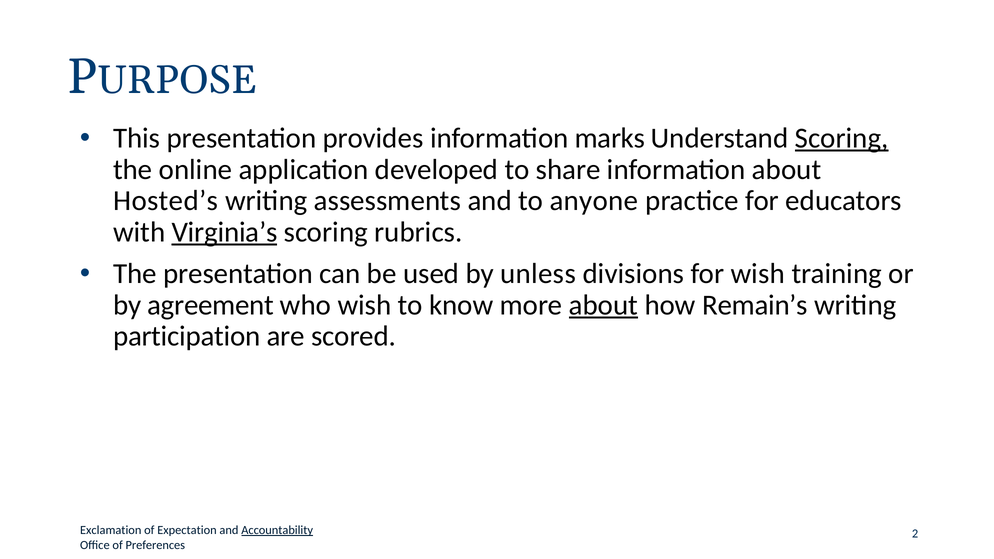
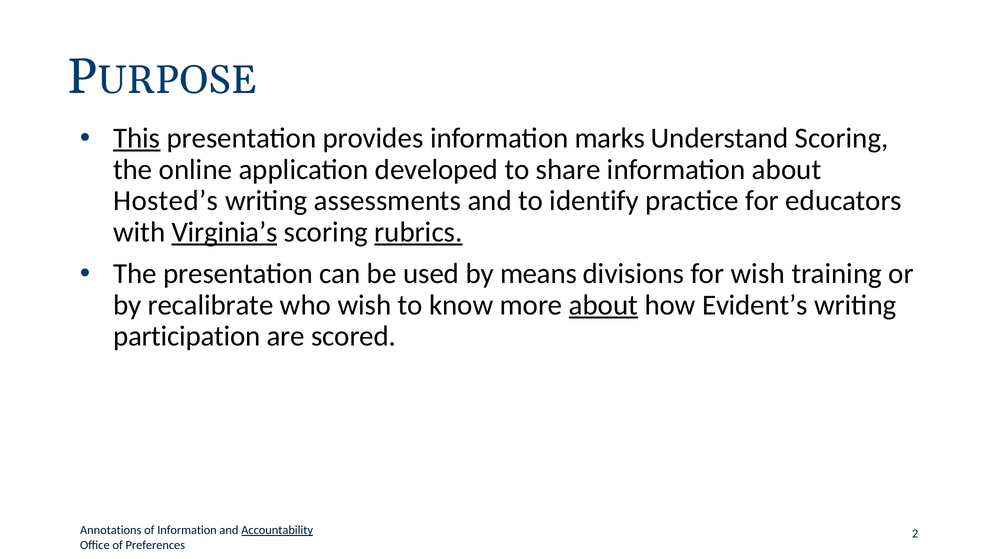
This underline: none -> present
Scoring at (842, 138) underline: present -> none
anyone: anyone -> identify
rubrics underline: none -> present
unless: unless -> means
agreement: agreement -> recalibrate
Remain’s: Remain’s -> Evident’s
Exclamation: Exclamation -> Annotations
of Expectation: Expectation -> Information
